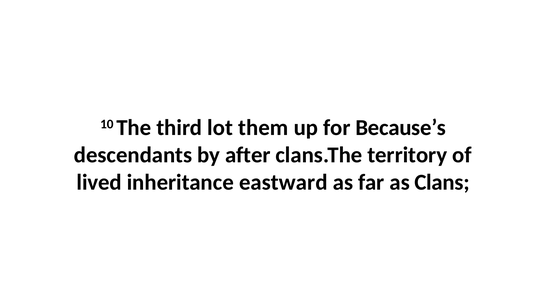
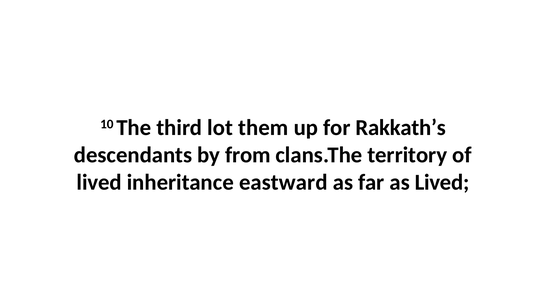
Because’s: Because’s -> Rakkath’s
after: after -> from
as Clans: Clans -> Lived
